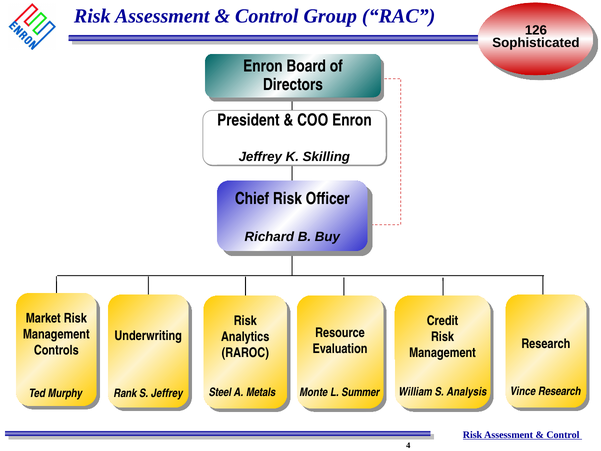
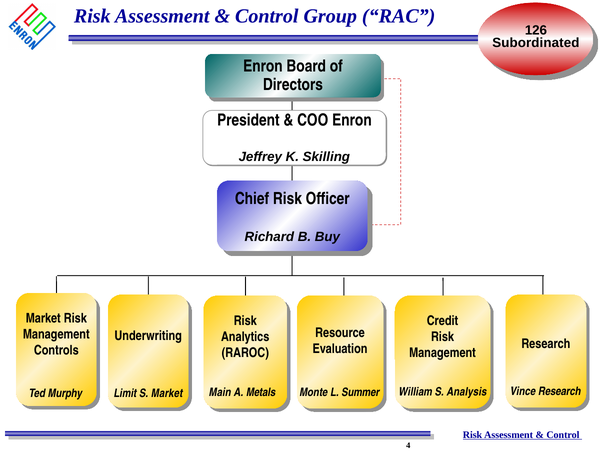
Sophisticated: Sophisticated -> Subordinated
Rank: Rank -> Limit
S Jeffrey: Jeffrey -> Market
Steel: Steel -> Main
